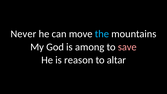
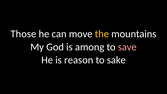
Never: Never -> Those
the colour: light blue -> yellow
altar: altar -> sake
